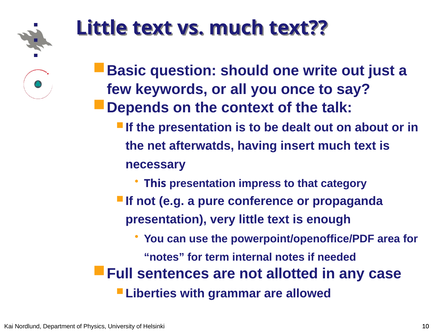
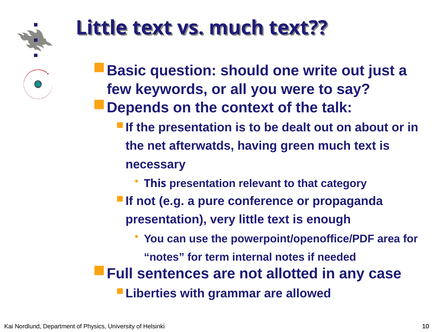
once: once -> were
insert: insert -> green
impress: impress -> relevant
